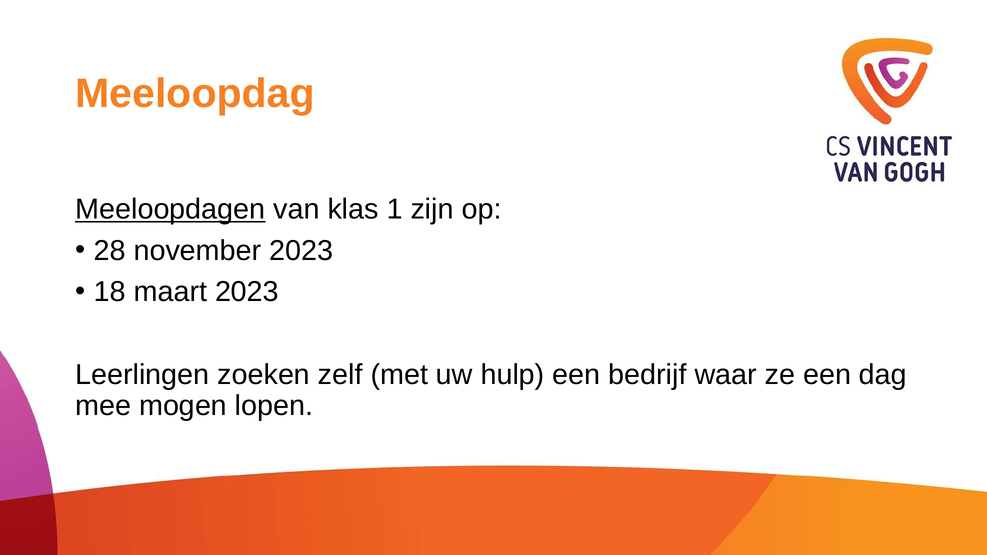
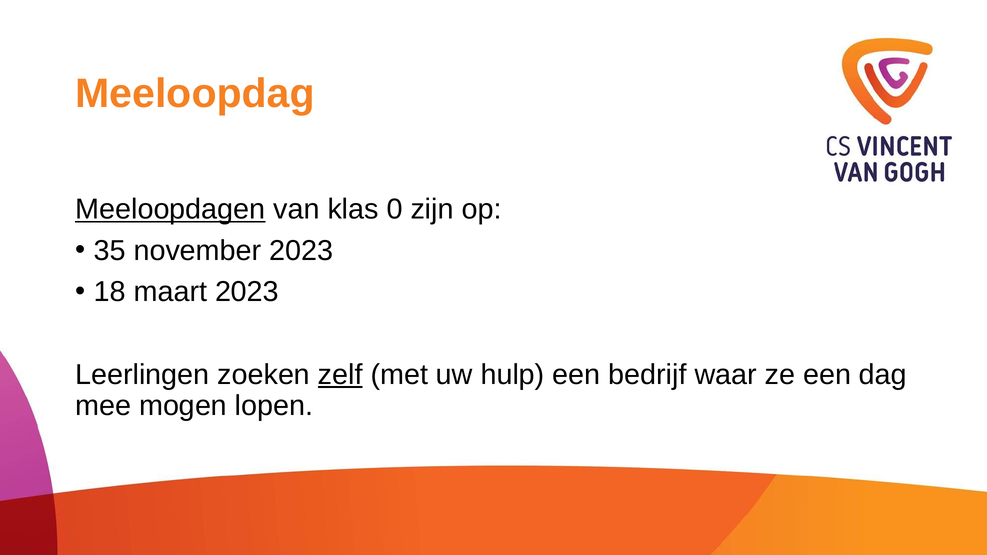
1: 1 -> 0
28: 28 -> 35
zelf underline: none -> present
